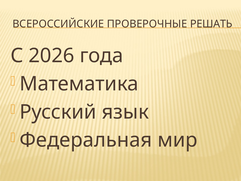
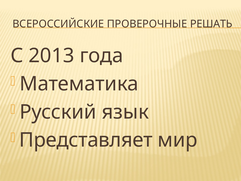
2026: 2026 -> 2013
Федеральная: Федеральная -> Представляет
